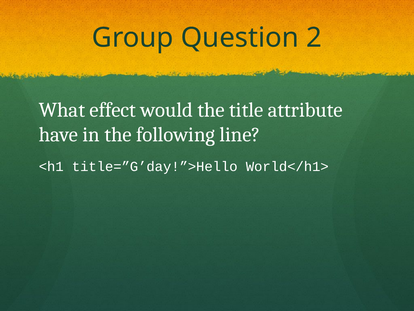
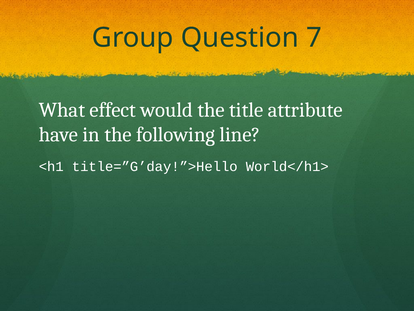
2: 2 -> 7
